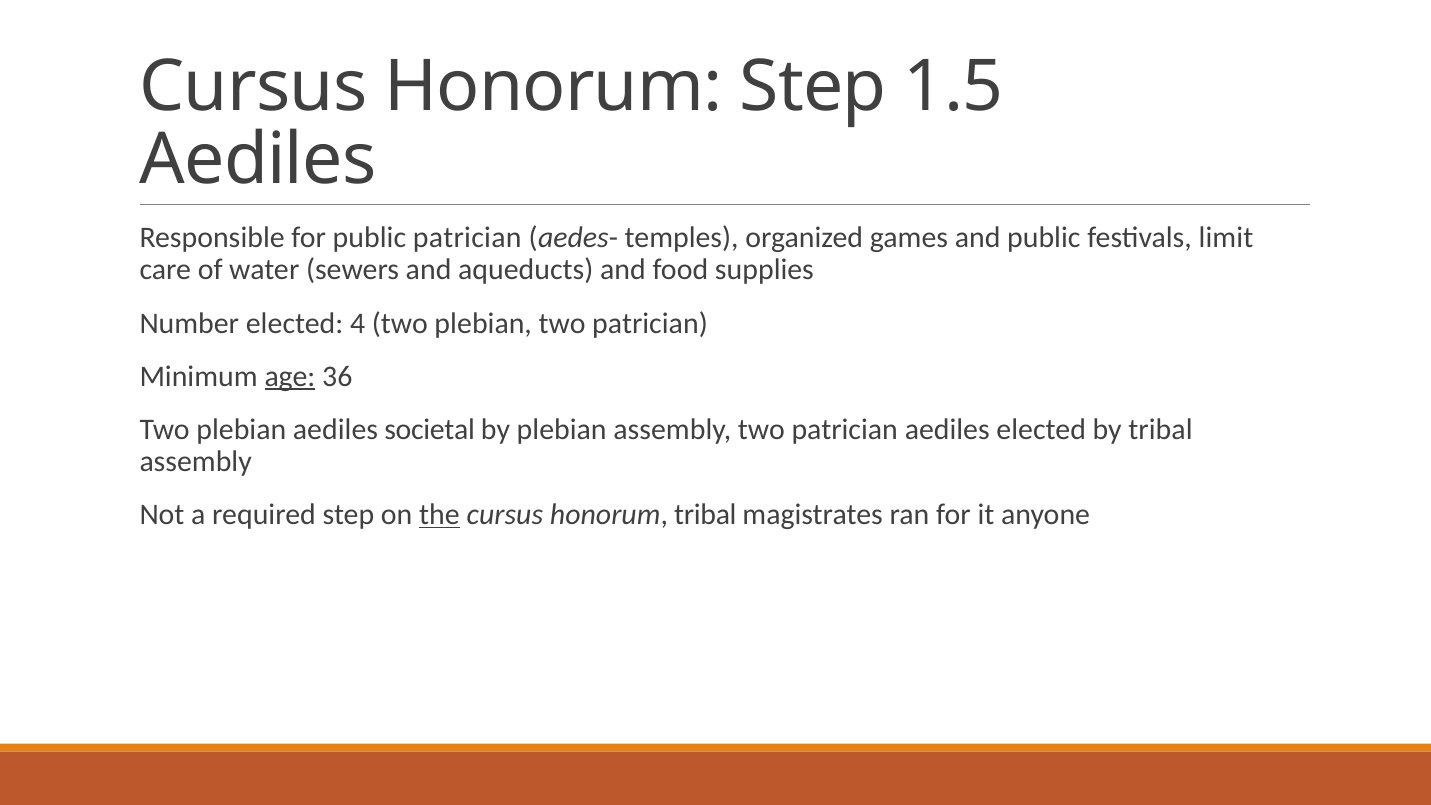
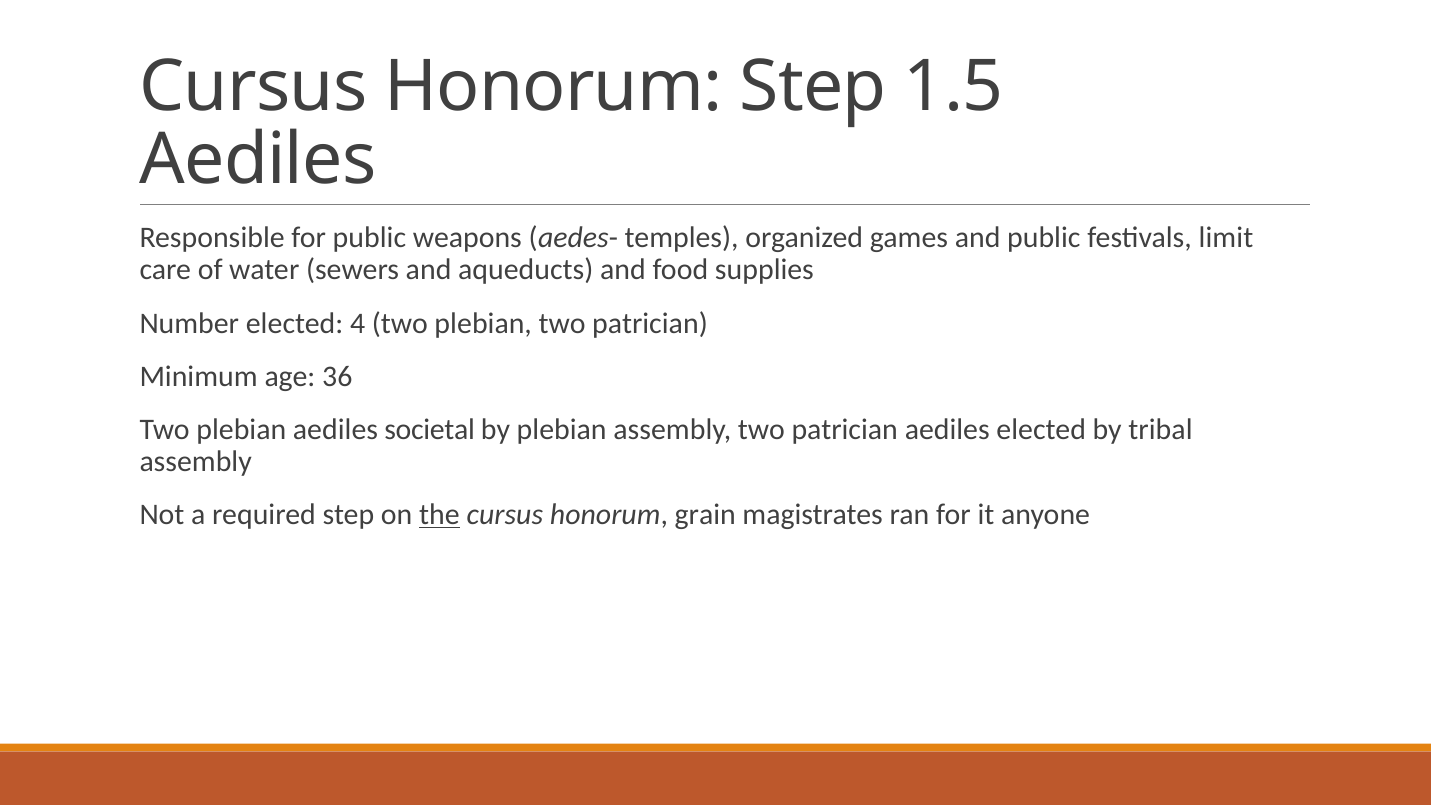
public patrician: patrician -> weapons
age underline: present -> none
honorum tribal: tribal -> grain
